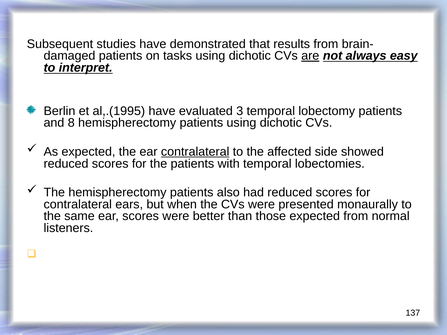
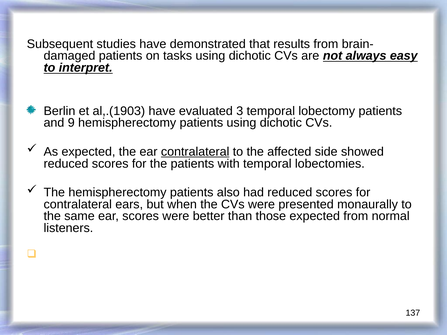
are underline: present -> none
al,.(1995: al,.(1995 -> al,.(1903
8: 8 -> 9
